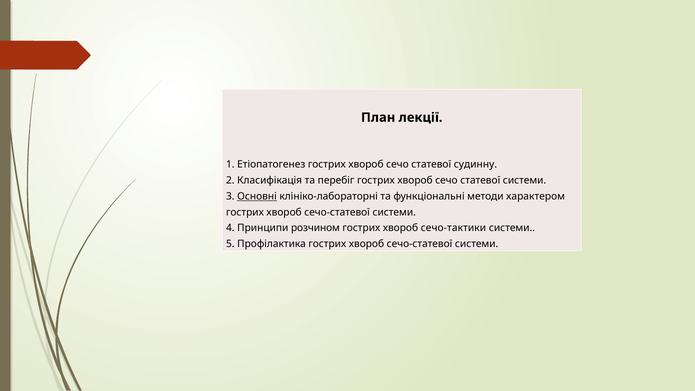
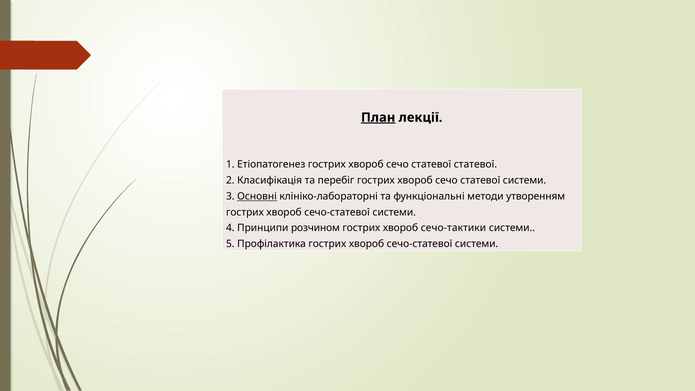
План underline: none -> present
статевої судинну: судинну -> статевої
характером: характером -> утворенням
